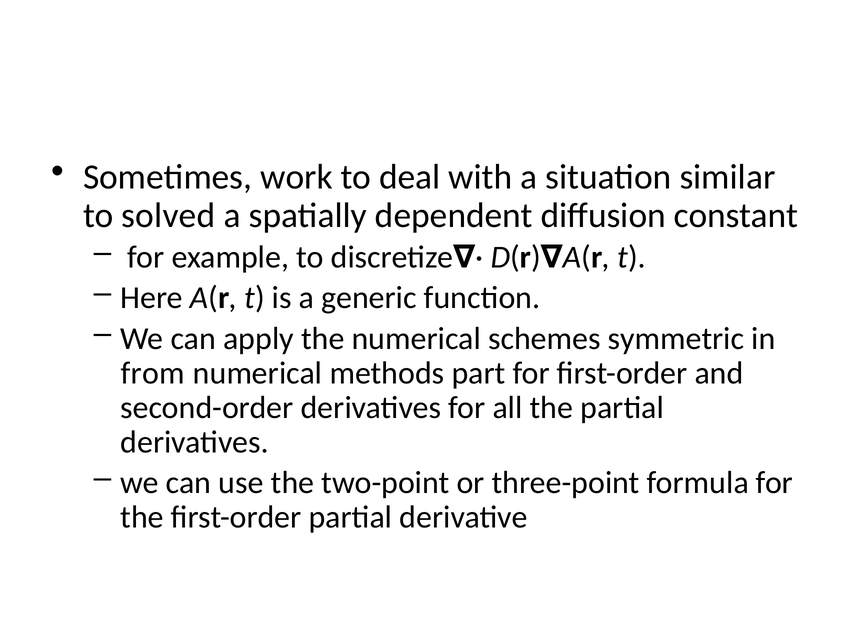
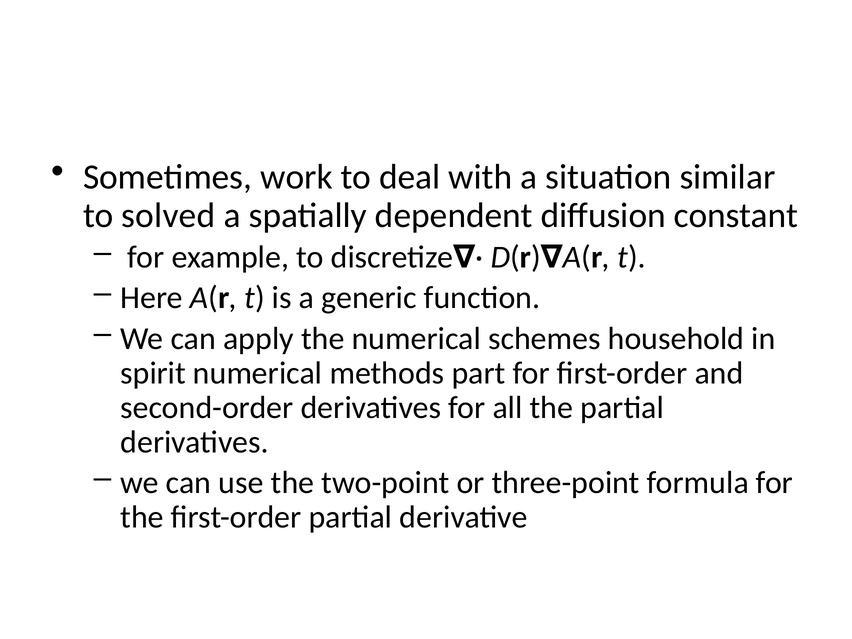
symmetric: symmetric -> household
from: from -> spirit
